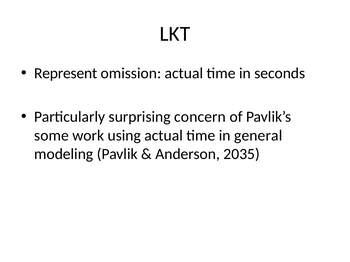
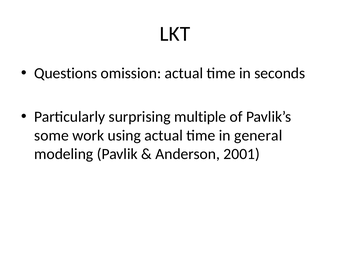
Represent: Represent -> Questions
concern: concern -> multiple
2035: 2035 -> 2001
